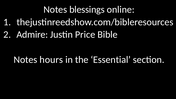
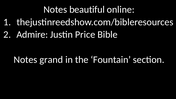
blessings: blessings -> beautiful
hours: hours -> grand
Essential: Essential -> Fountain
